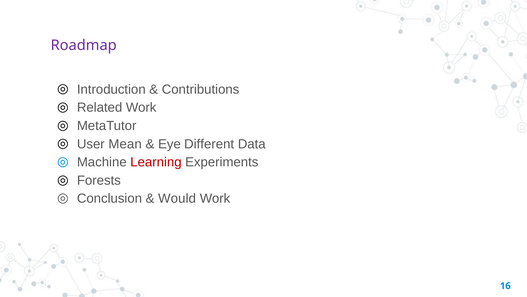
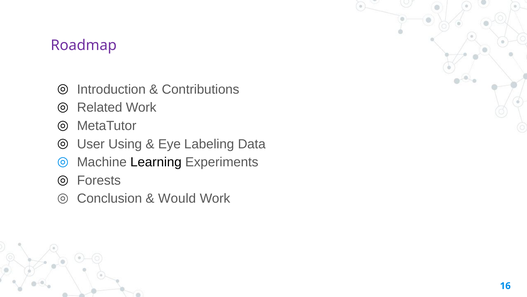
Mean: Mean -> Using
Different: Different -> Labeling
Learning colour: red -> black
